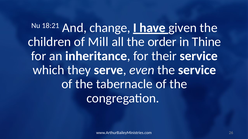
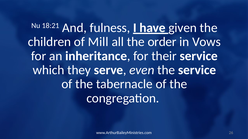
change: change -> fulness
Thine: Thine -> Vows
